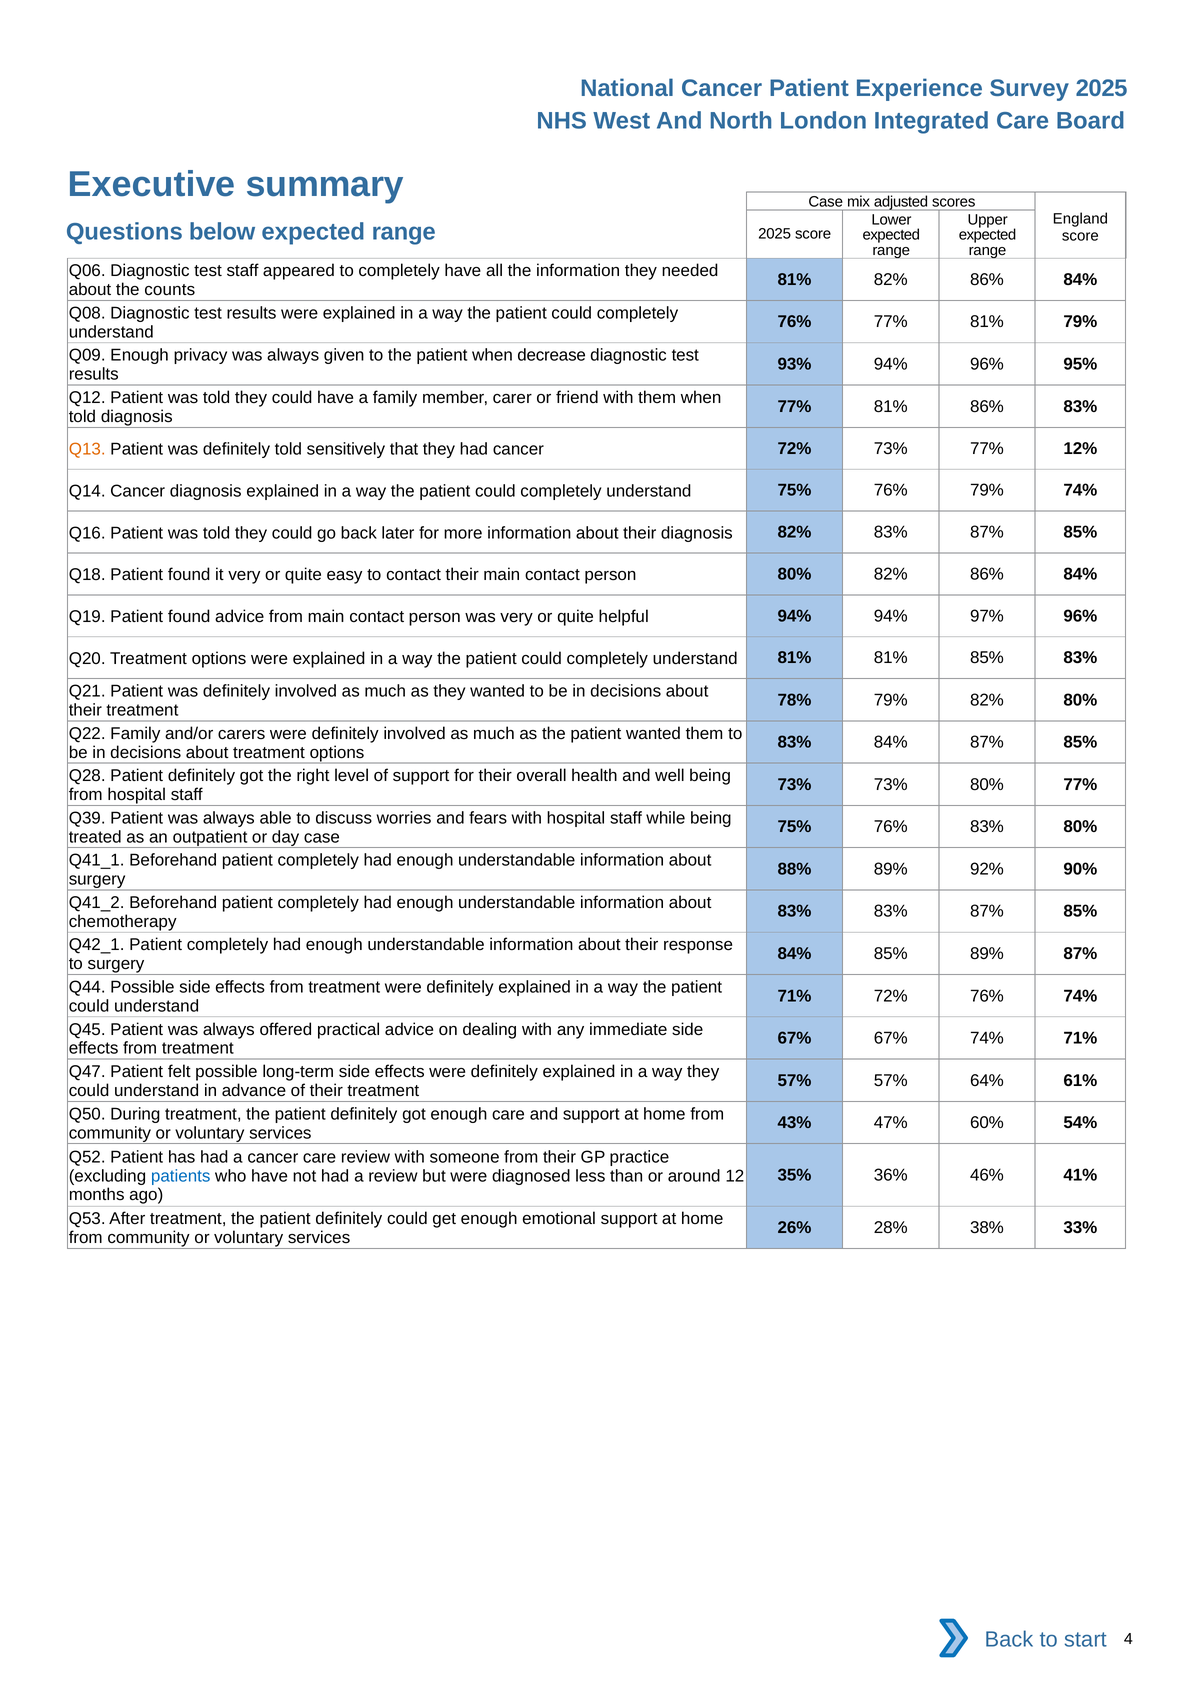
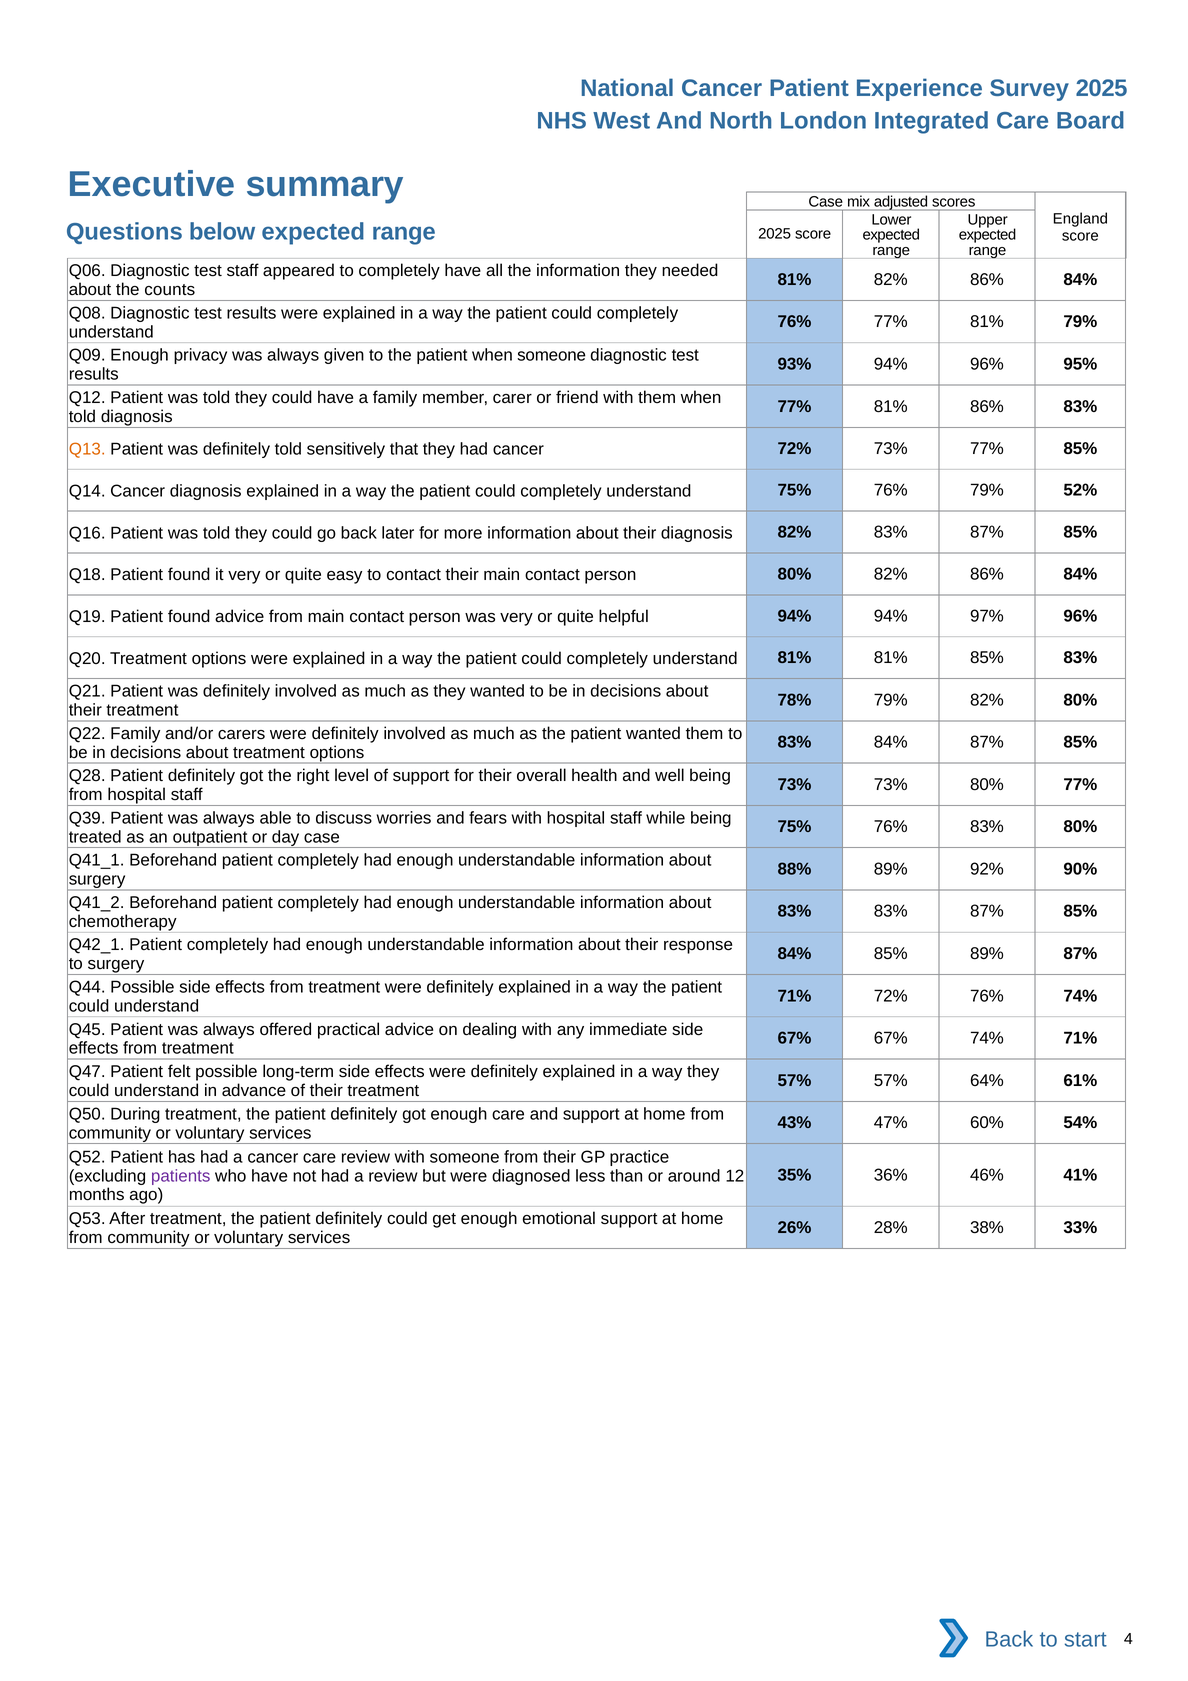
when decrease: decrease -> someone
77% 12%: 12% -> 85%
79% 74%: 74% -> 52%
patients colour: blue -> purple
